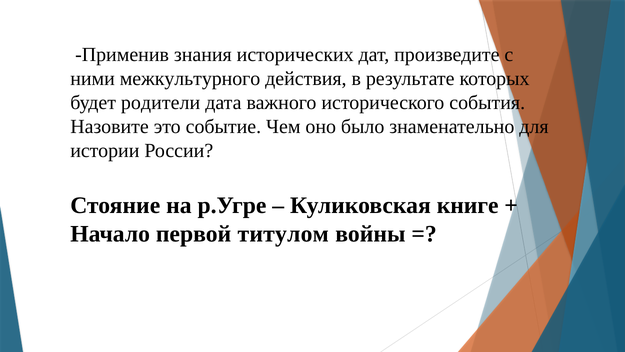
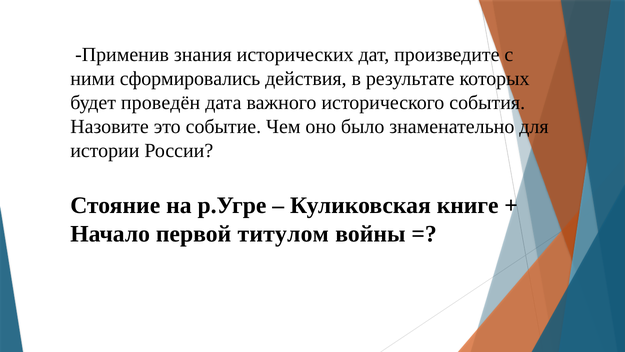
межкультурного: межкультурного -> сформировались
родители: родители -> проведён
